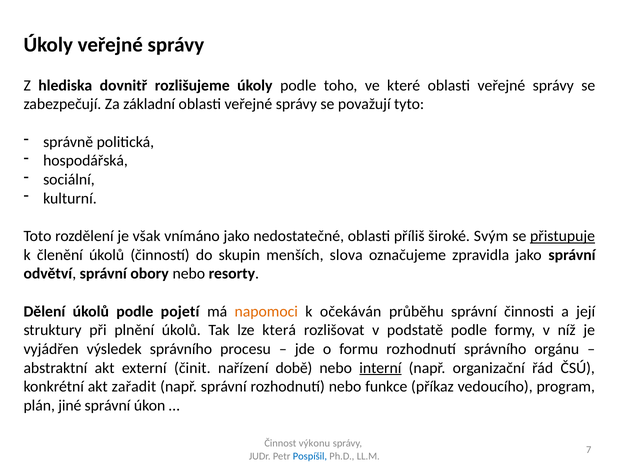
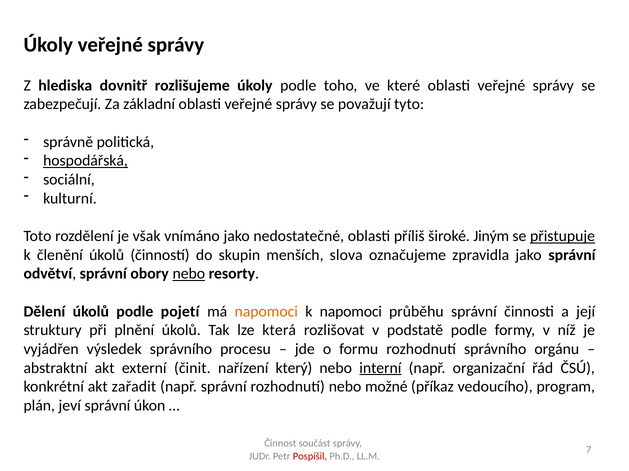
hospodářská underline: none -> present
Svým: Svým -> Jiným
nebo at (189, 274) underline: none -> present
k očekáván: očekáván -> napomoci
době: době -> který
funkce: funkce -> možné
jiné: jiné -> jeví
výkonu: výkonu -> součást
Pospíšil colour: blue -> red
